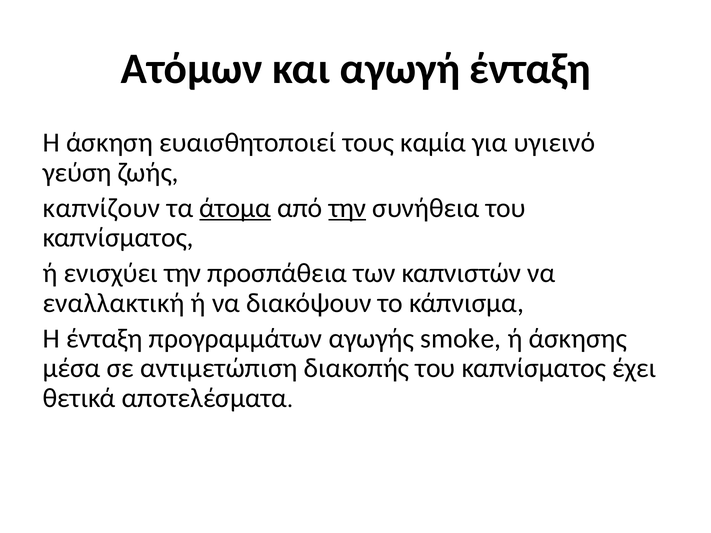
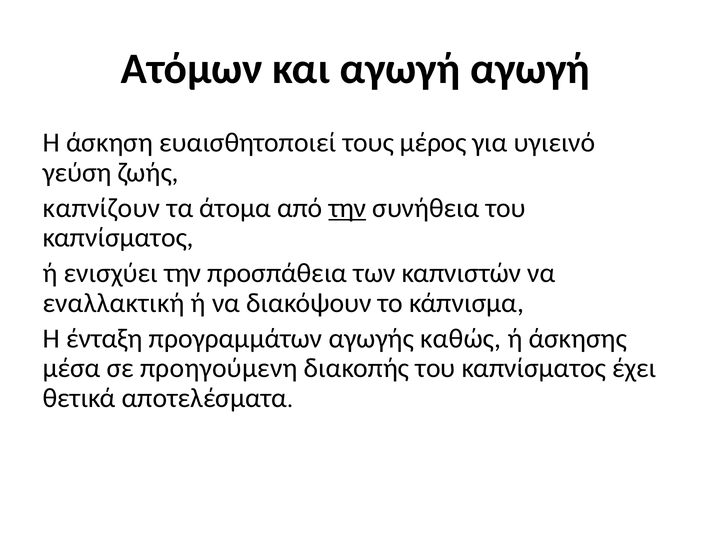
αγωγή ένταξη: ένταξη -> αγωγή
καμία: καμία -> μέρος
άτομα underline: present -> none
smoke: smoke -> καθώς
αντιμετώπιση: αντιμετώπιση -> προηγούμενη
